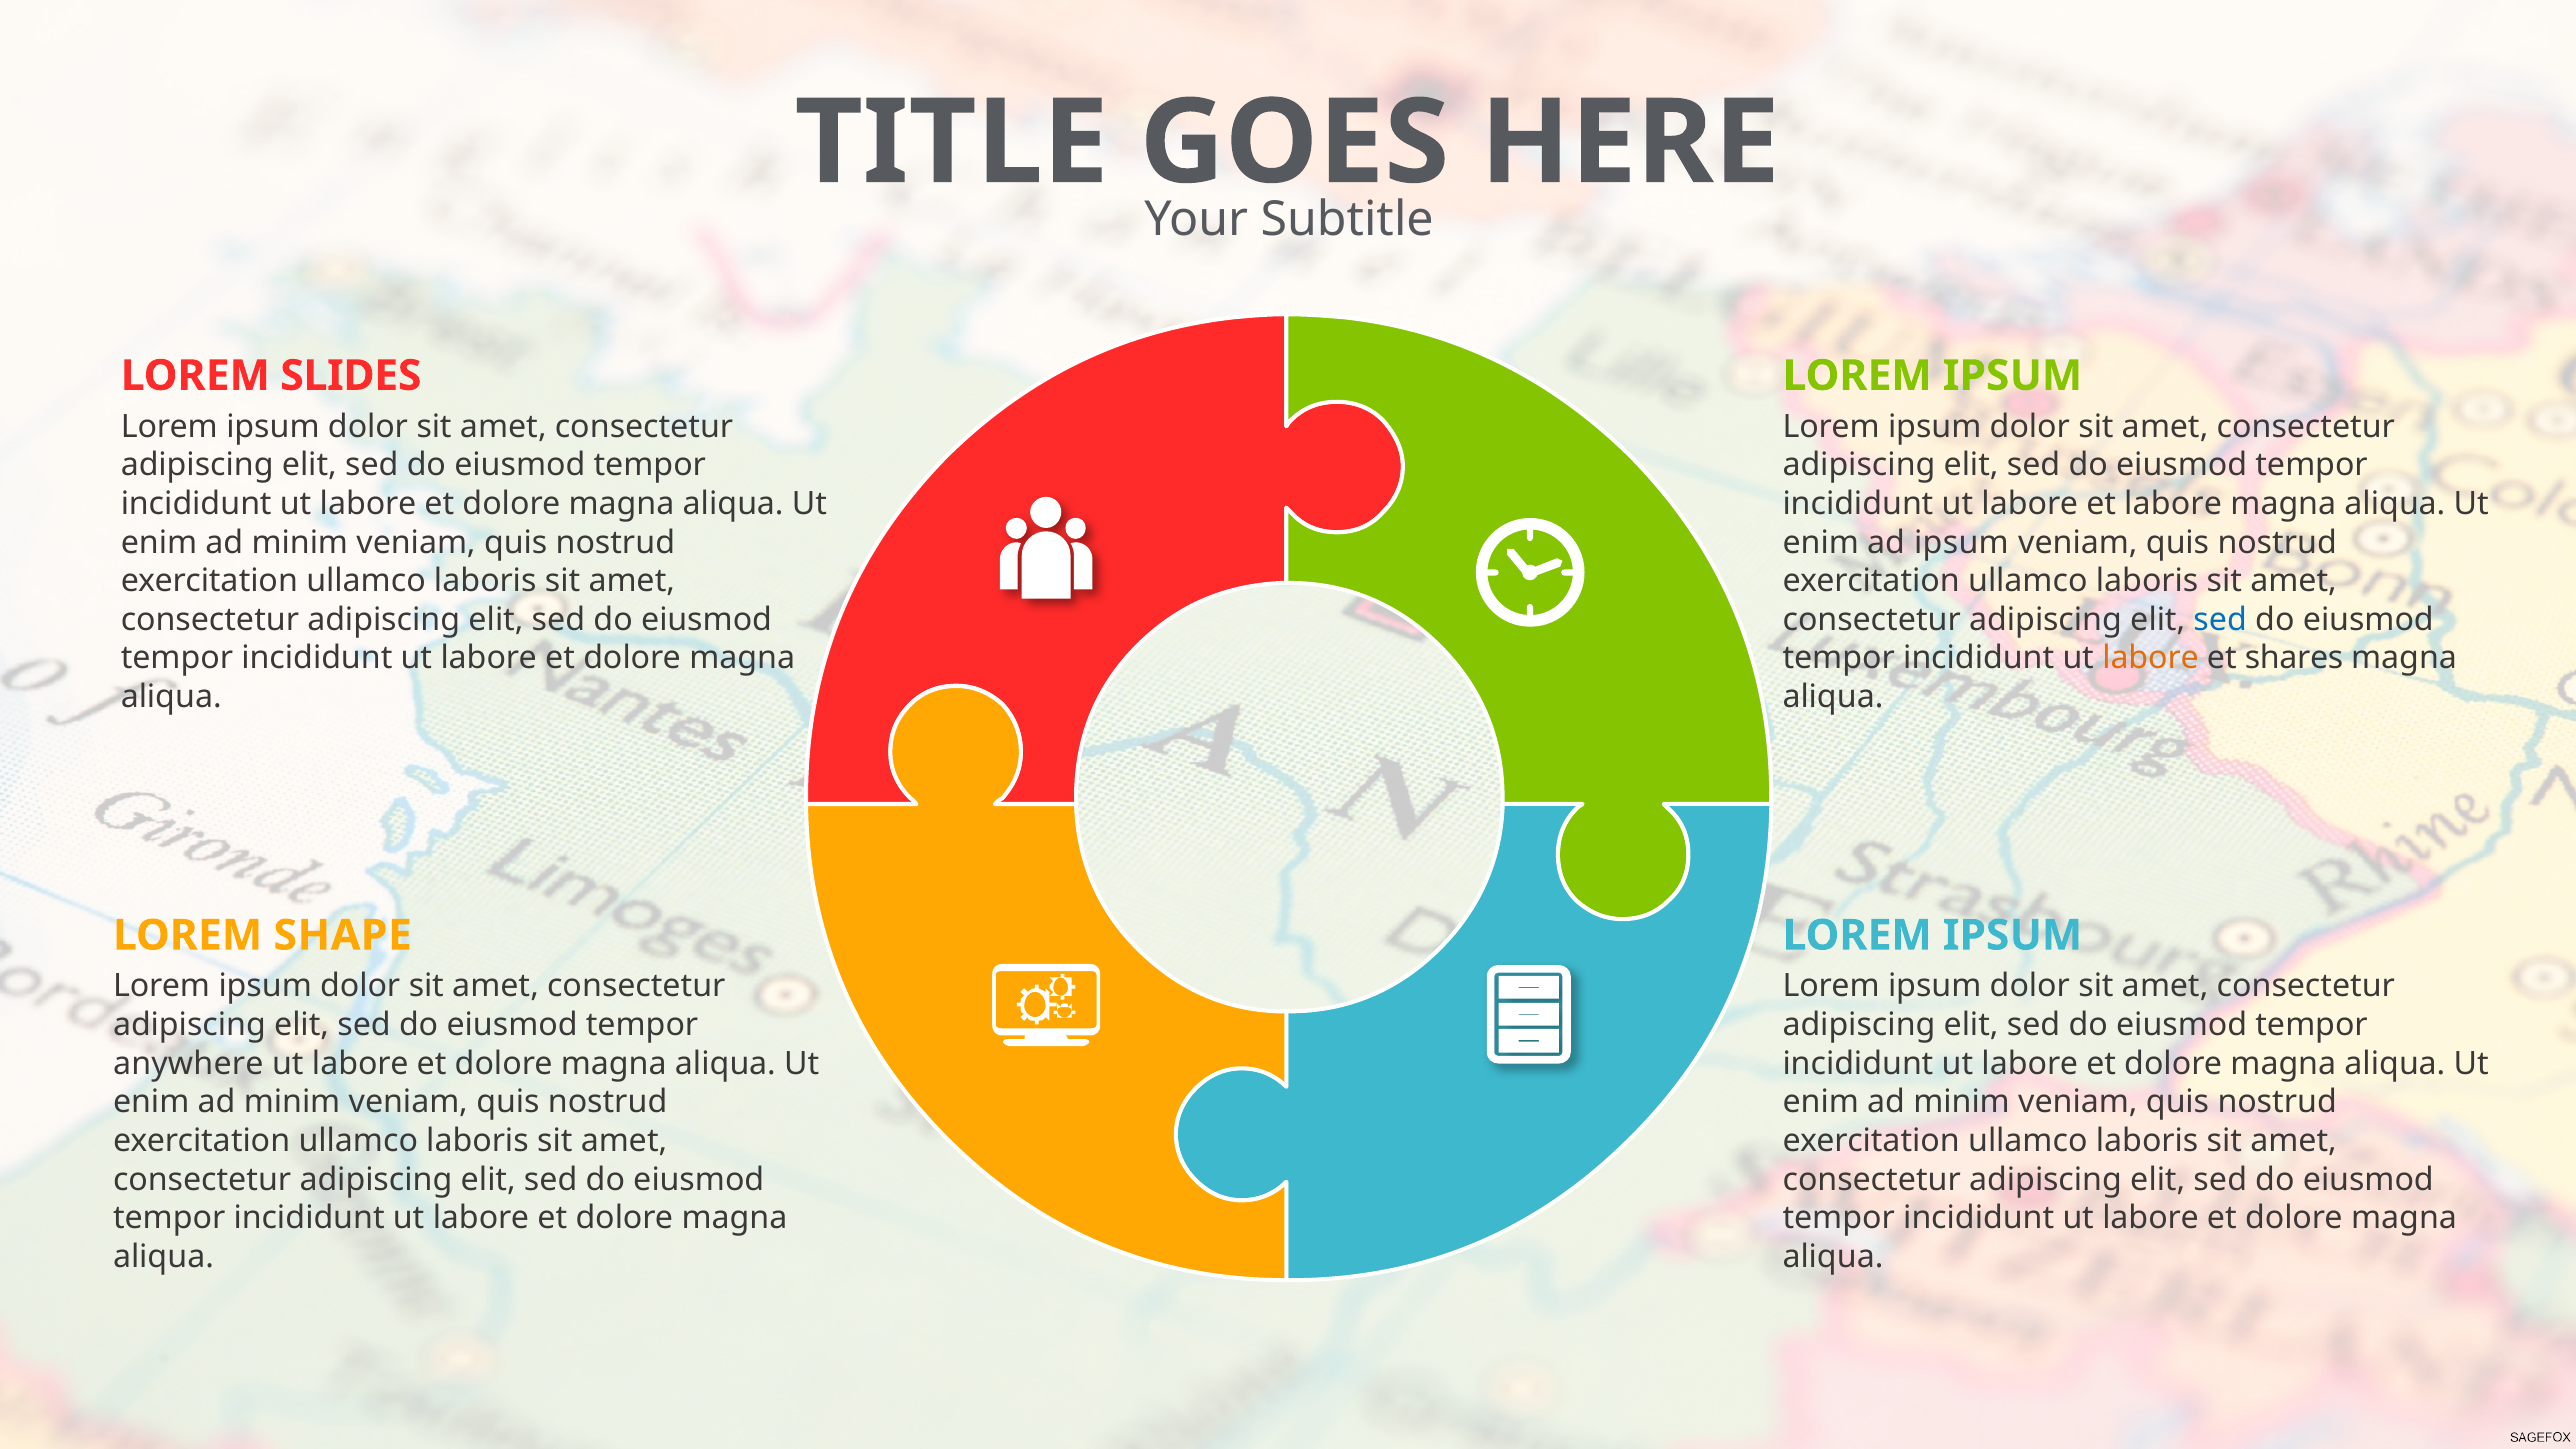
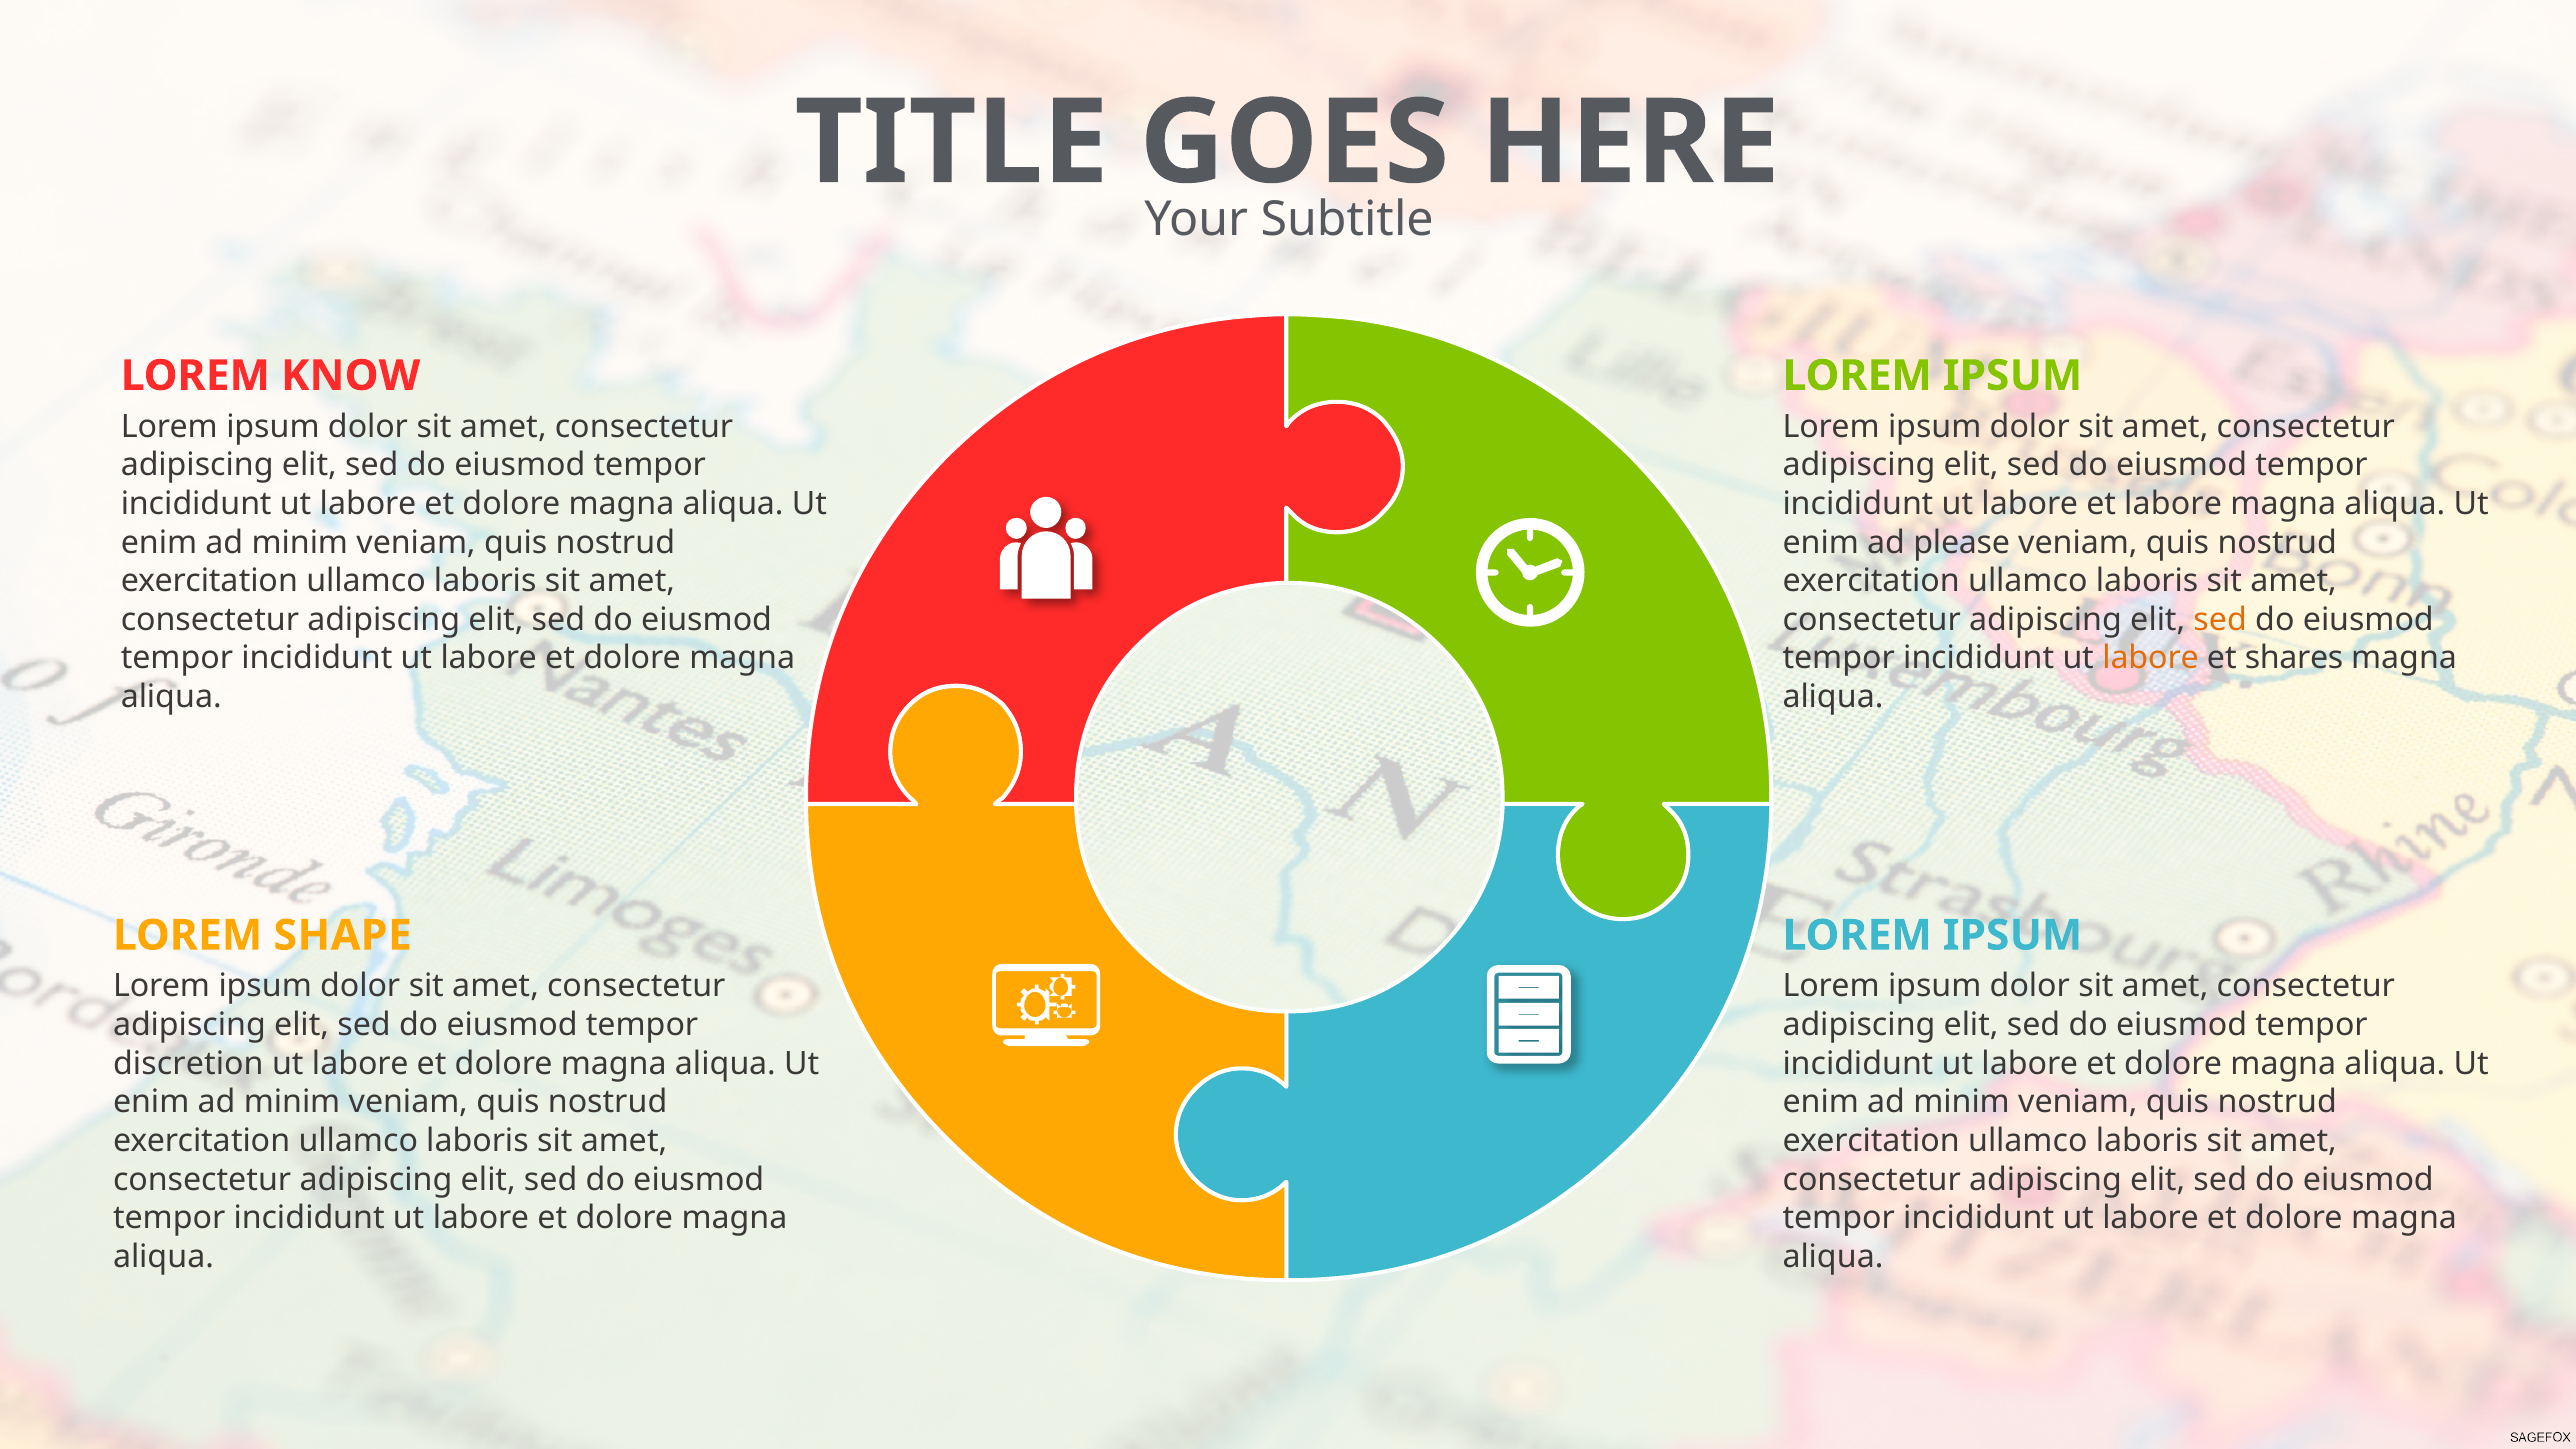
SLIDES: SLIDES -> KNOW
ad ipsum: ipsum -> please
sed at (2220, 620) colour: blue -> orange
anywhere: anywhere -> discretion
